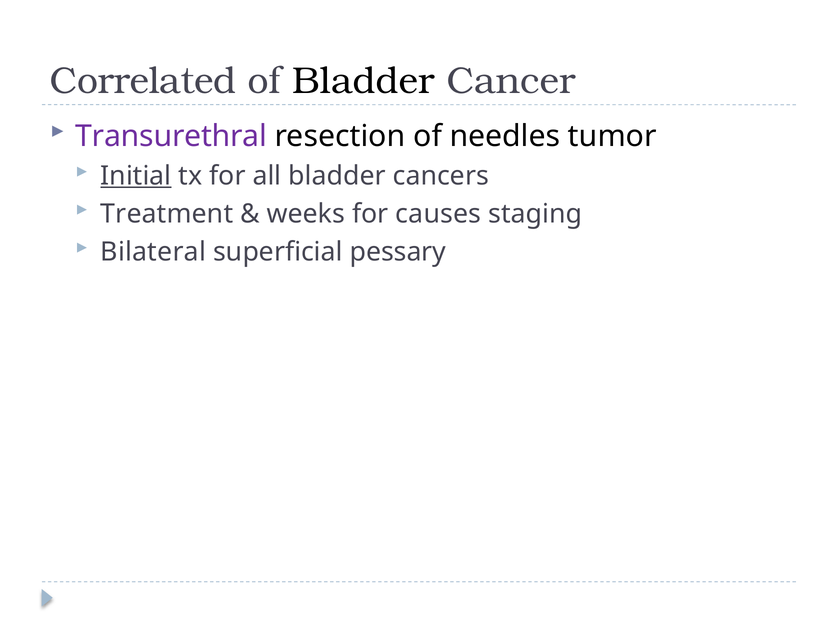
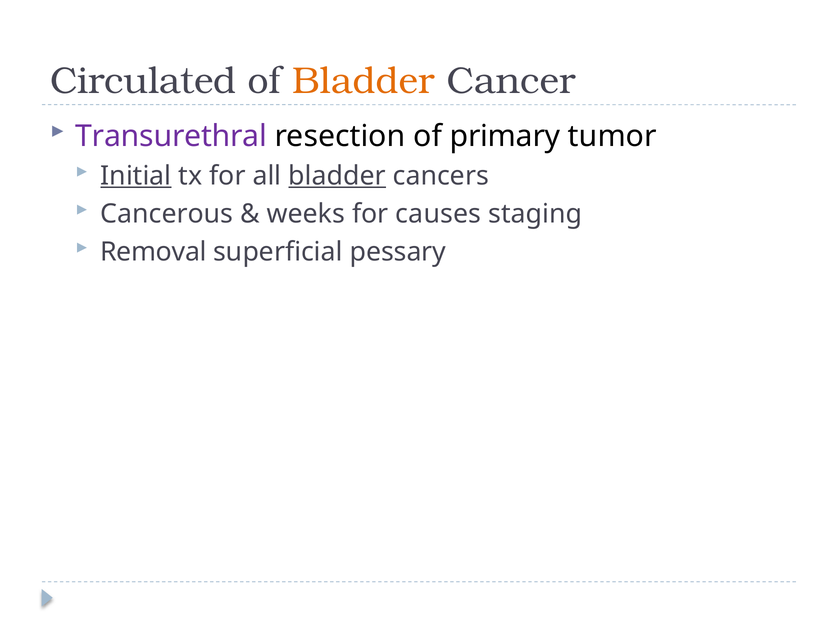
Correlated: Correlated -> Circulated
Bladder at (364, 81) colour: black -> orange
needles: needles -> primary
bladder at (337, 176) underline: none -> present
Treatment: Treatment -> Cancerous
Bilateral: Bilateral -> Removal
